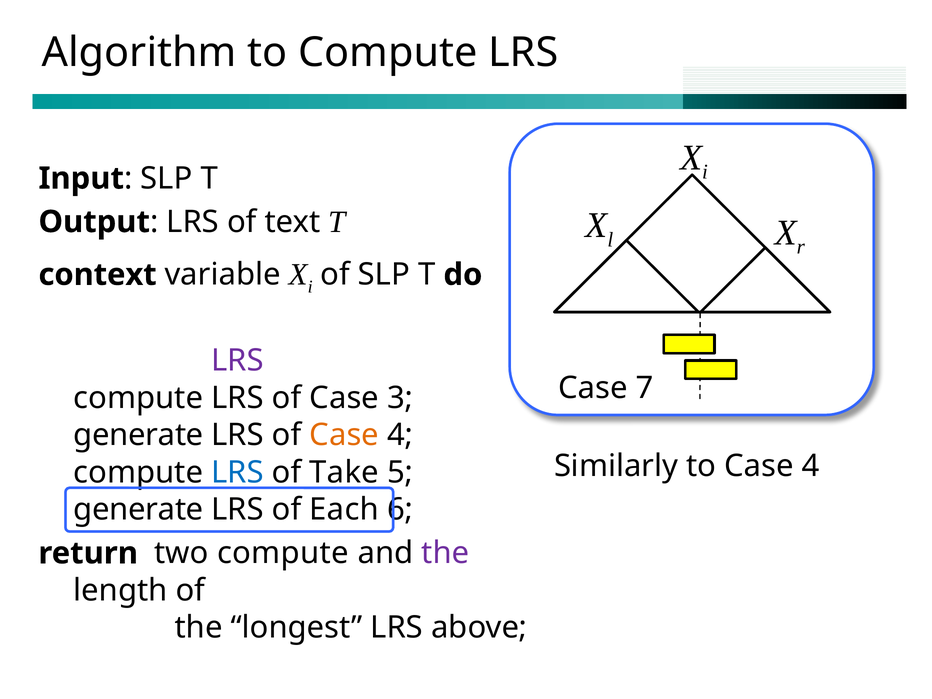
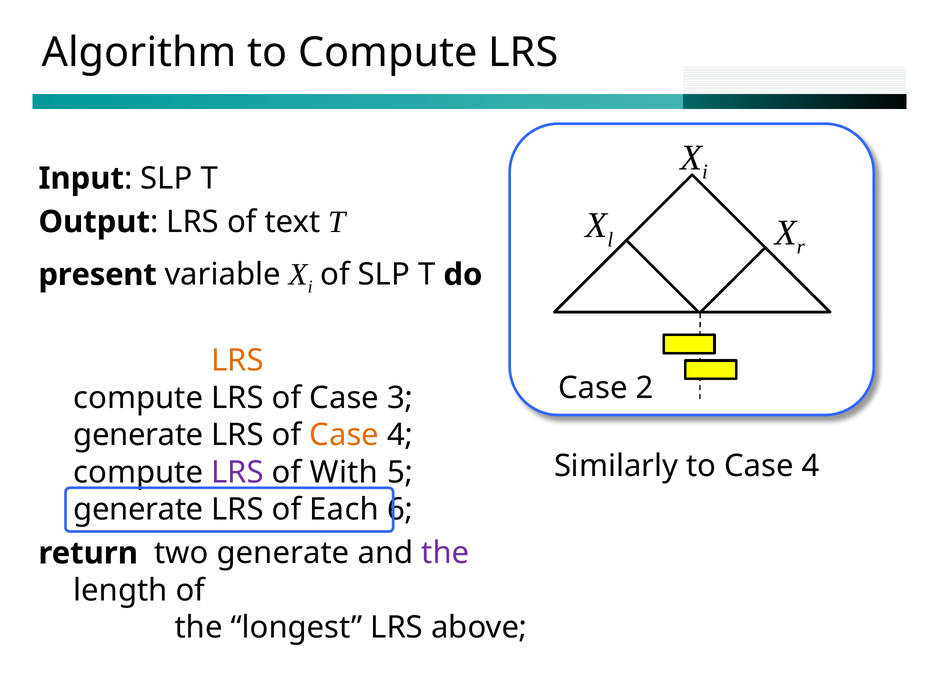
context: context -> present
LRS at (238, 361) colour: purple -> orange
7 at (645, 388): 7 -> 2
LRS at (238, 472) colour: blue -> purple
Take: Take -> With
two compute: compute -> generate
